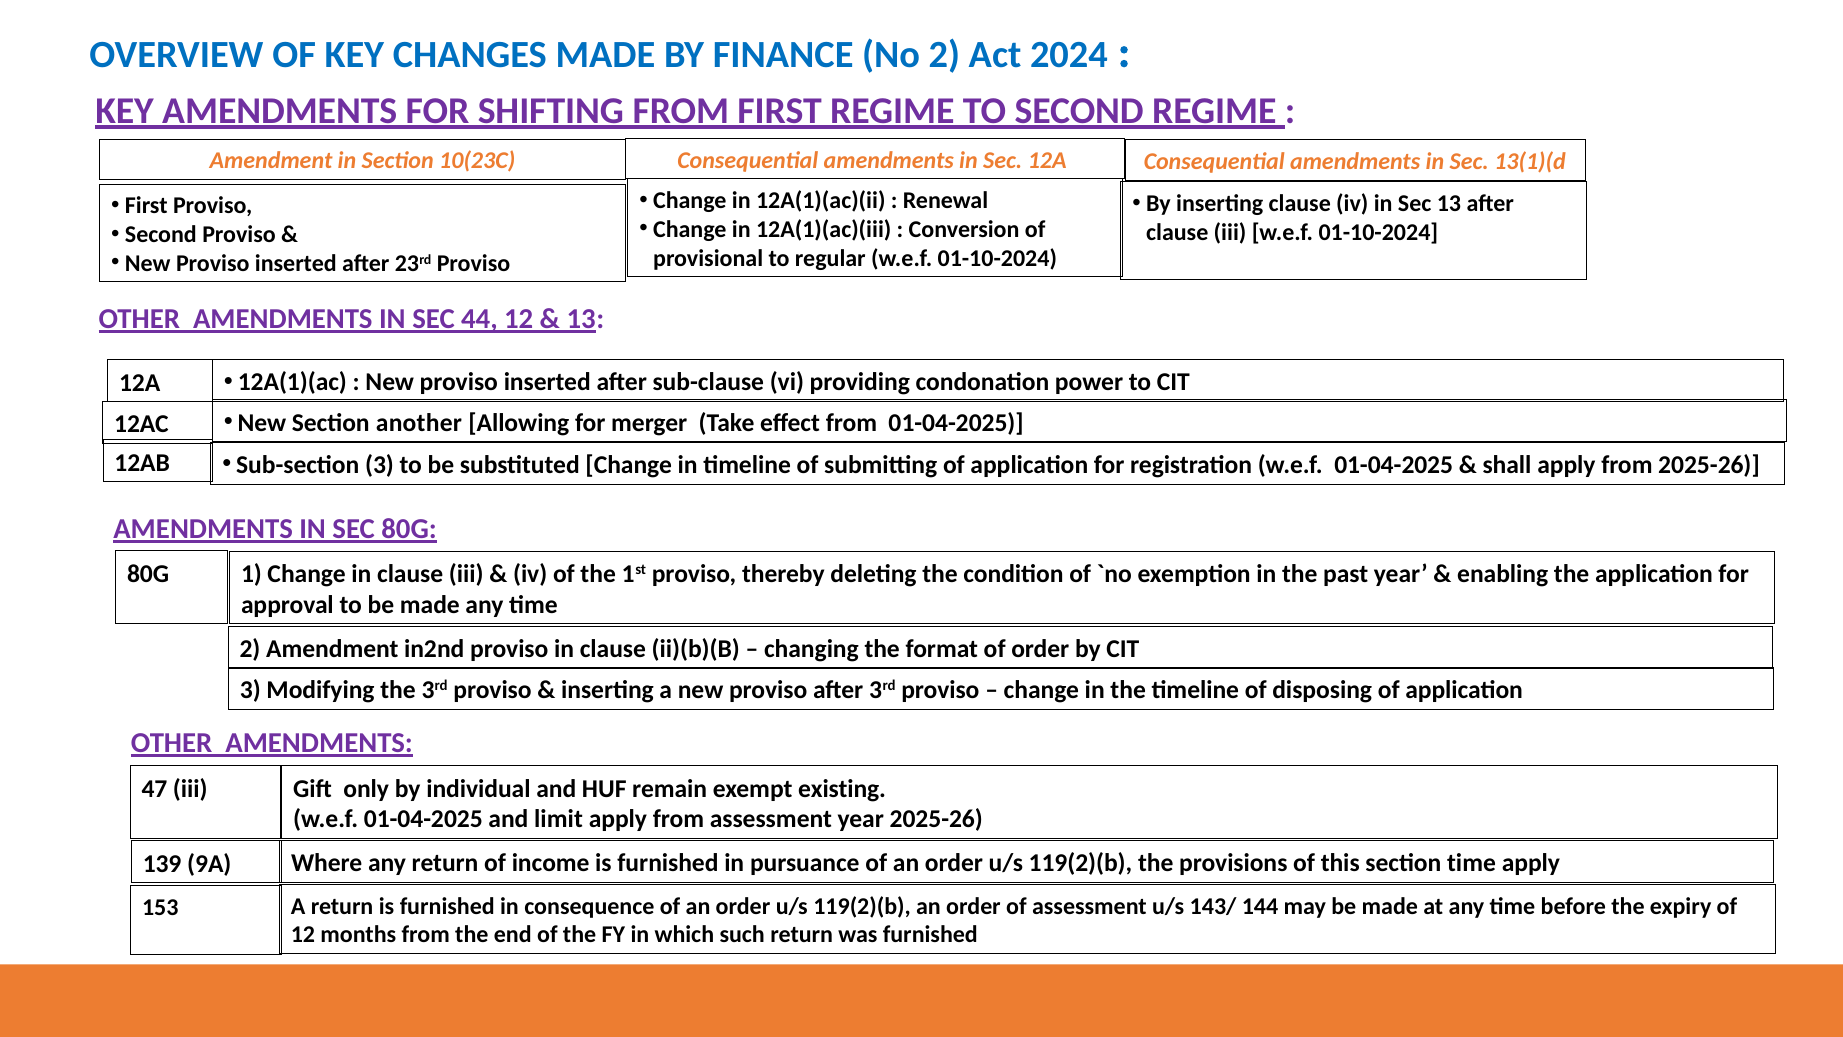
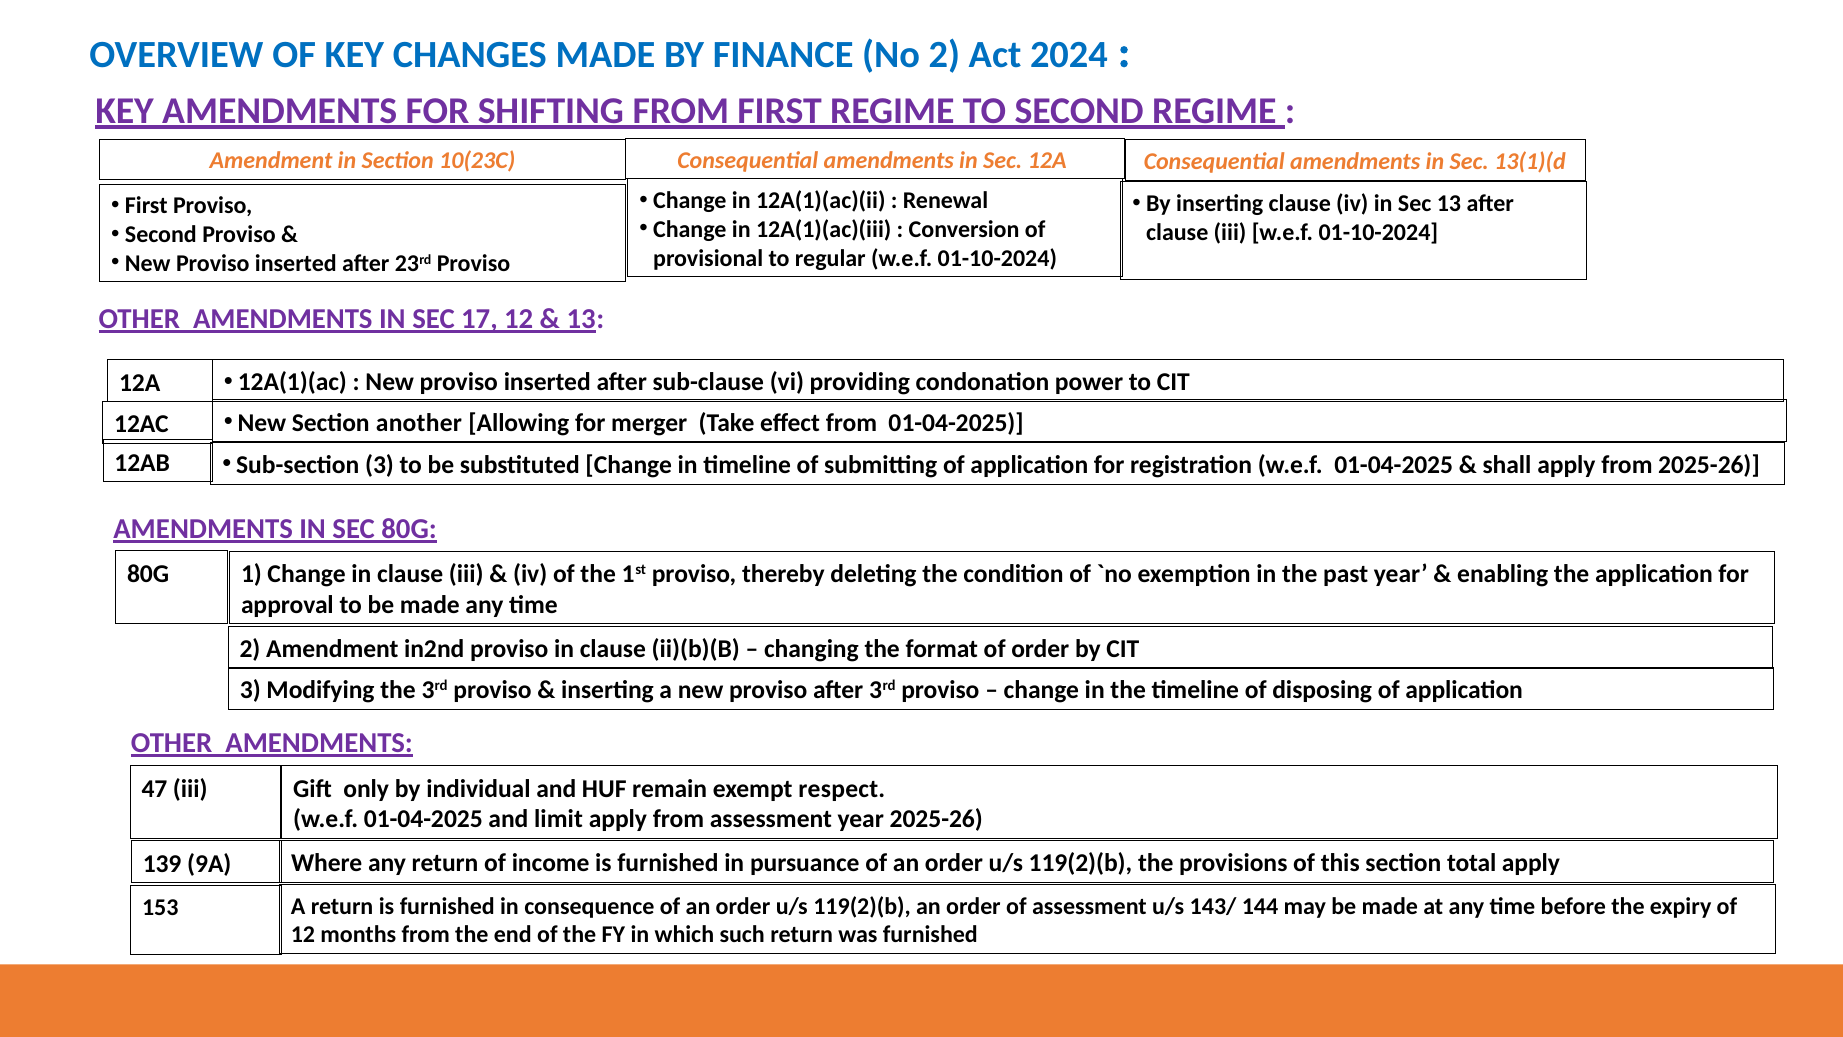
44: 44 -> 17
existing: existing -> respect
section time: time -> total
